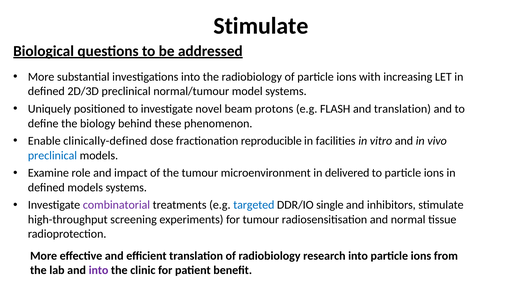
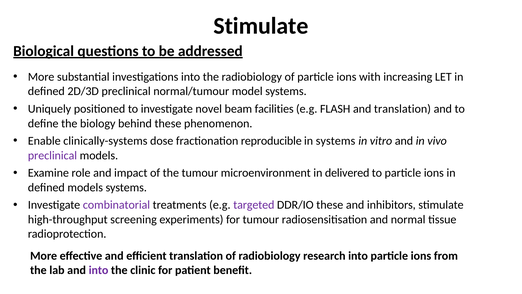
protons: protons -> facilities
clinically-defined: clinically-defined -> clinically-systems
in facilities: facilities -> systems
preclinical at (52, 155) colour: blue -> purple
targeted colour: blue -> purple
DDR/IO single: single -> these
